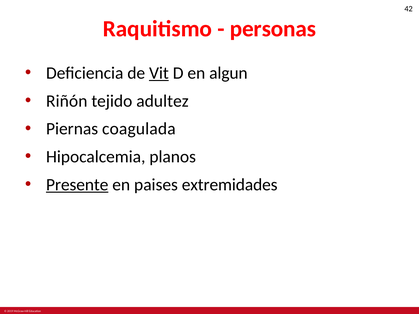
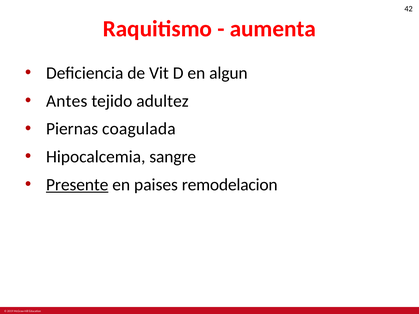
personas: personas -> aumenta
Vit underline: present -> none
Riñón: Riñón -> Antes
planos: planos -> sangre
extremidades: extremidades -> remodelacion
